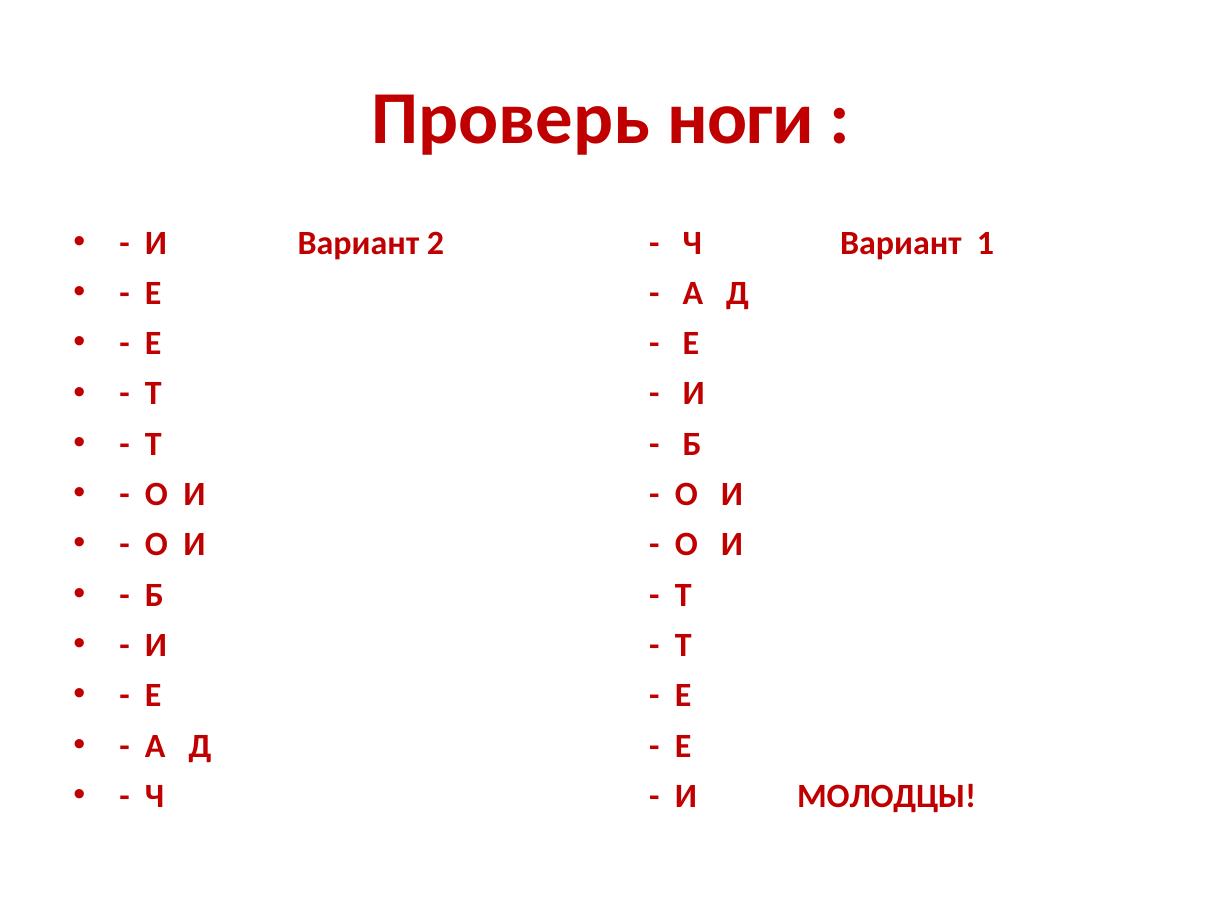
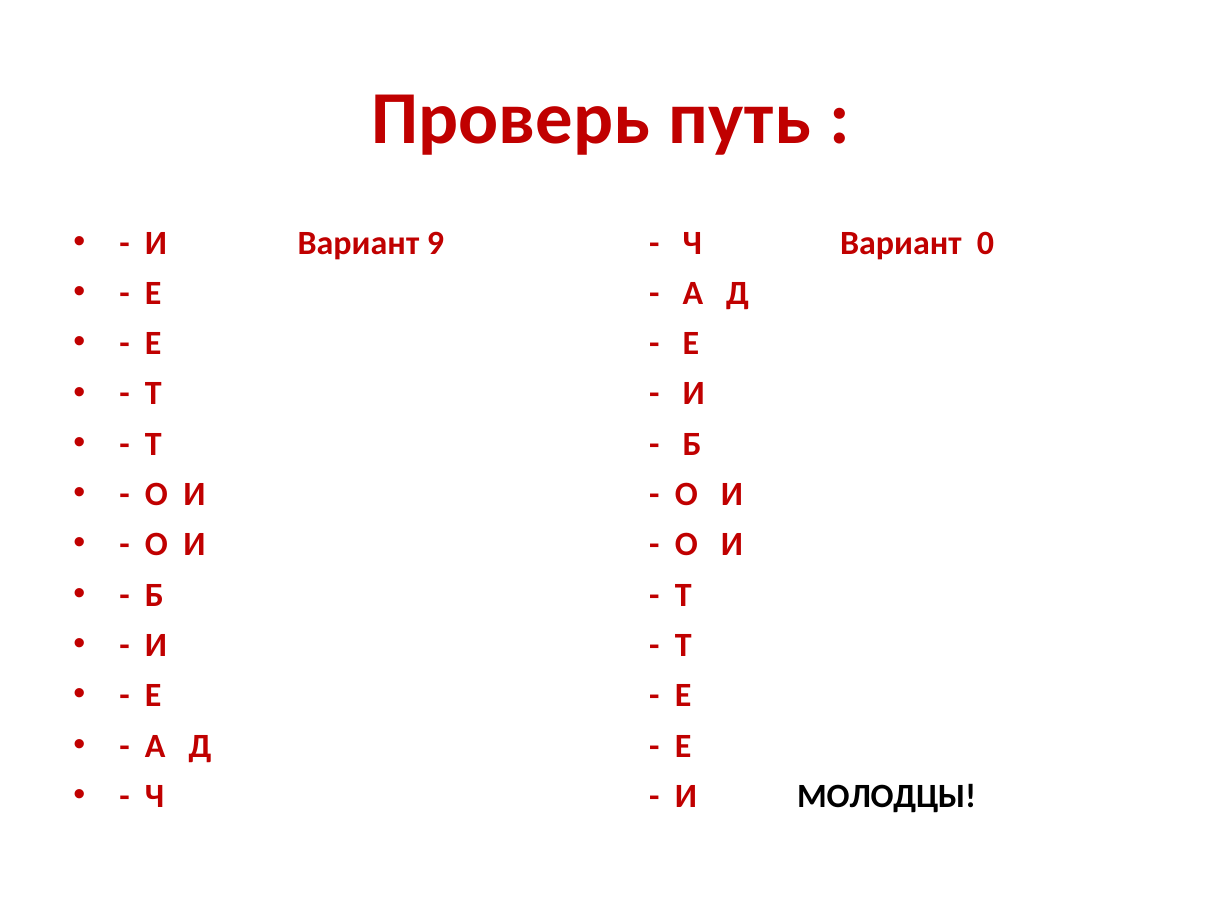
ноги: ноги -> путь
2: 2 -> 9
1: 1 -> 0
МОЛОДЦЫ colour: red -> black
